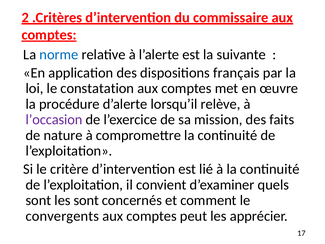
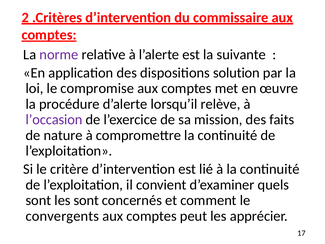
norme colour: blue -> purple
français: français -> solution
constatation: constatation -> compromise
